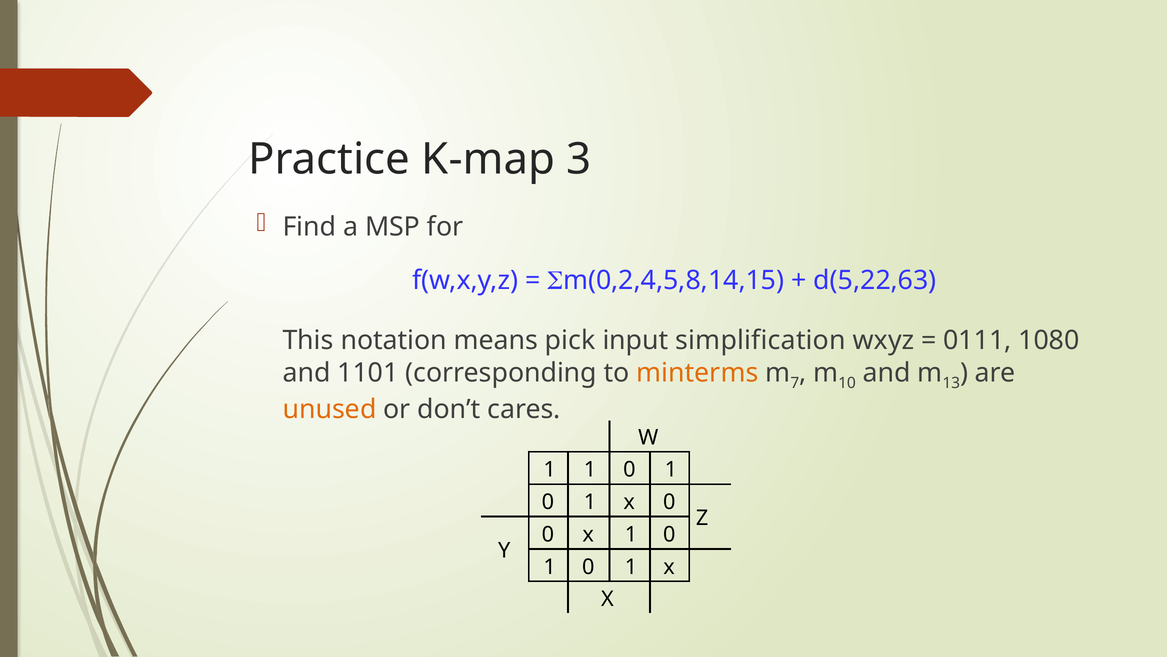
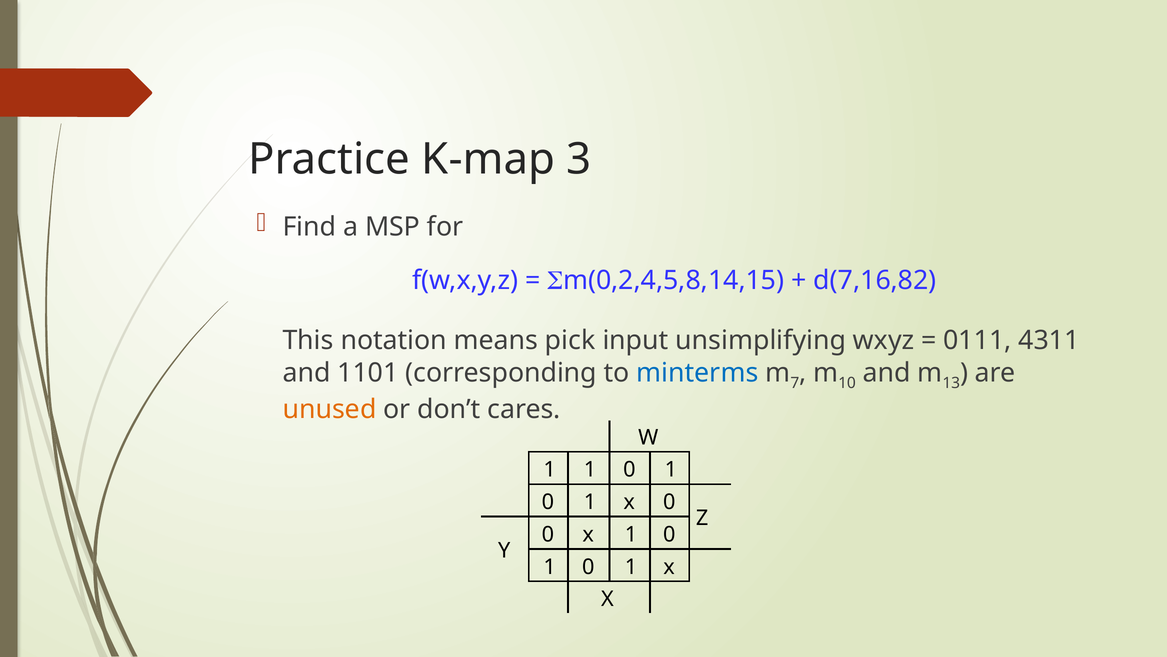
d(5,22,63: d(5,22,63 -> d(7,16,82
simplification: simplification -> unsimplifying
1080: 1080 -> 4311
minterms colour: orange -> blue
